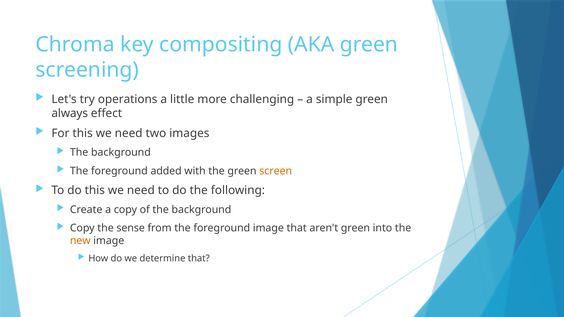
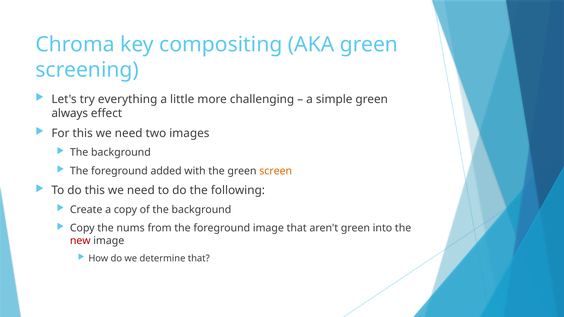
operations: operations -> everything
sense: sense -> nums
new colour: orange -> red
